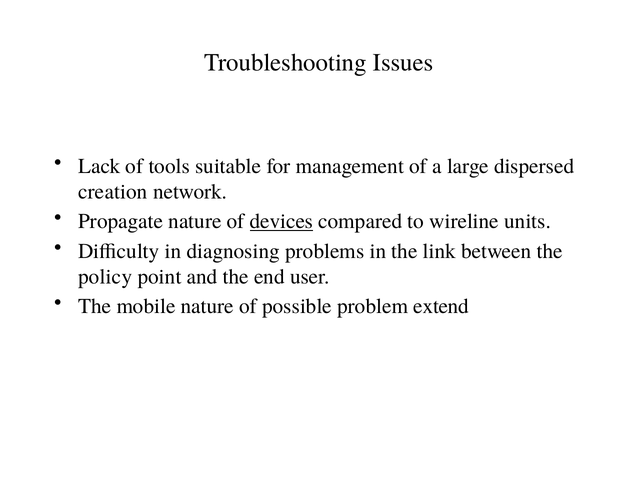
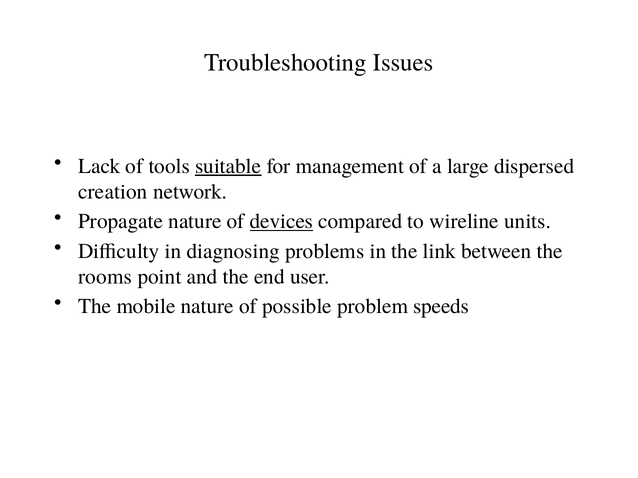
suitable underline: none -> present
policy: policy -> rooms
extend: extend -> speeds
